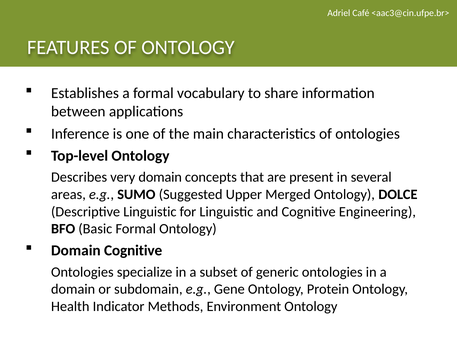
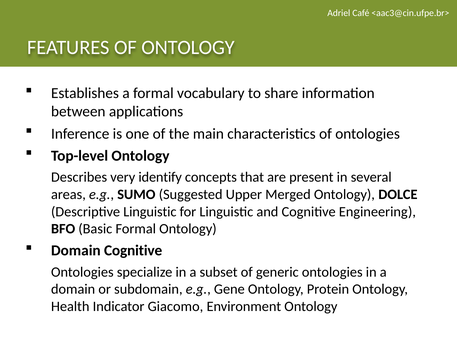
very domain: domain -> identify
Methods: Methods -> Giacomo
